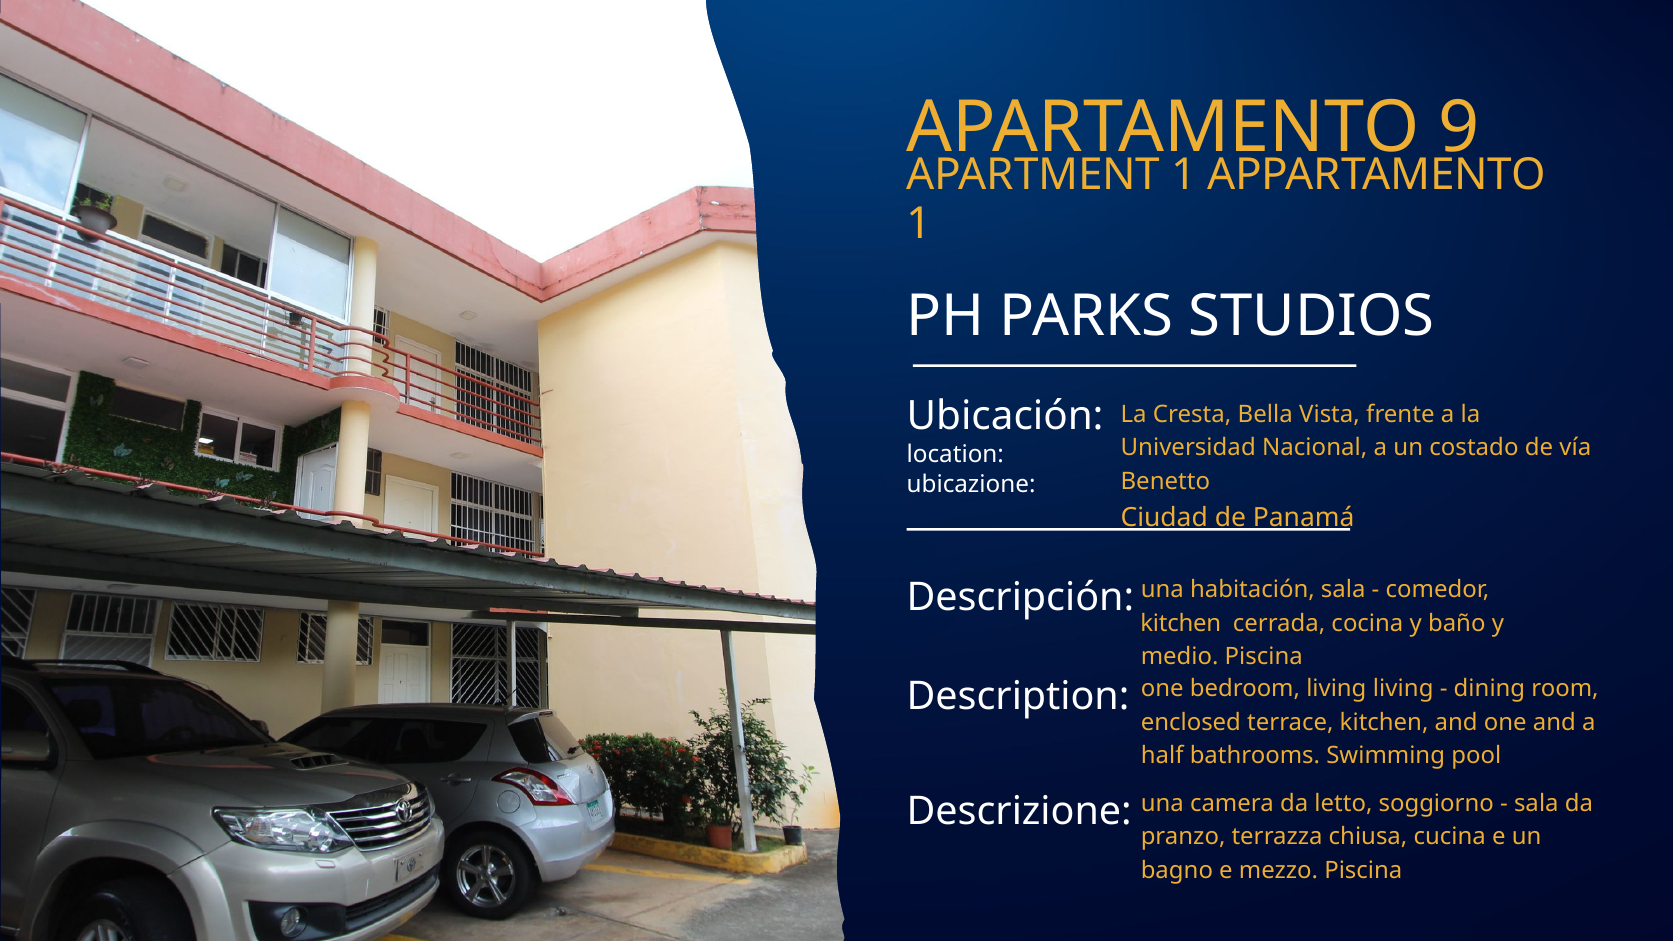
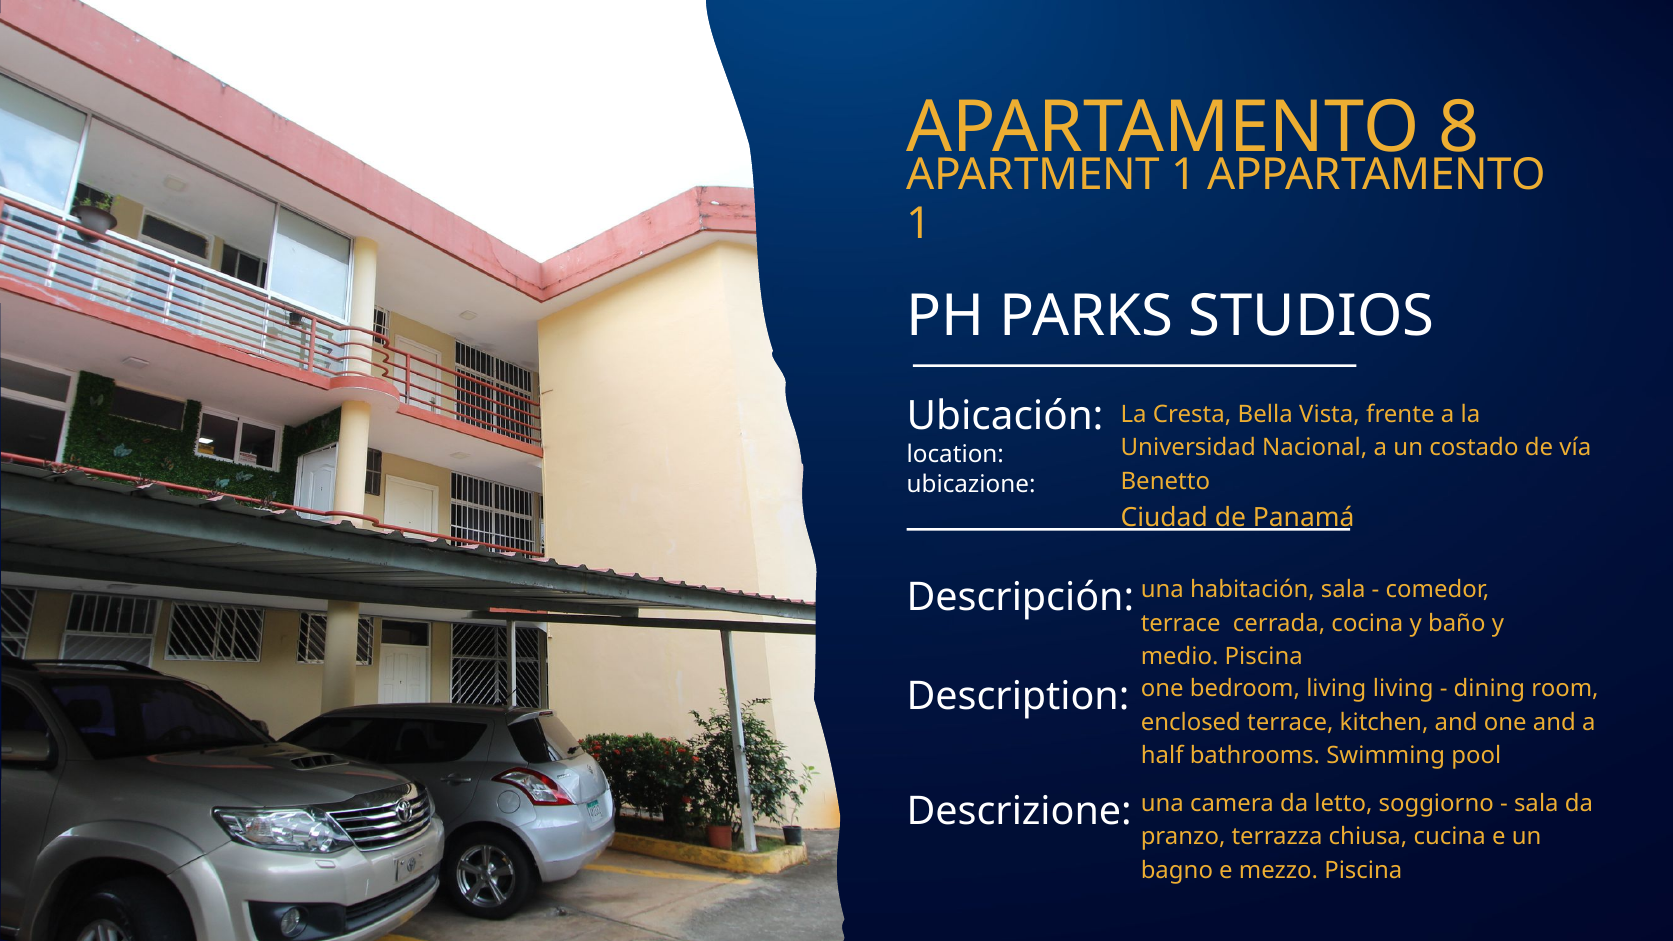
9: 9 -> 8
kitchen at (1181, 623): kitchen -> terrace
